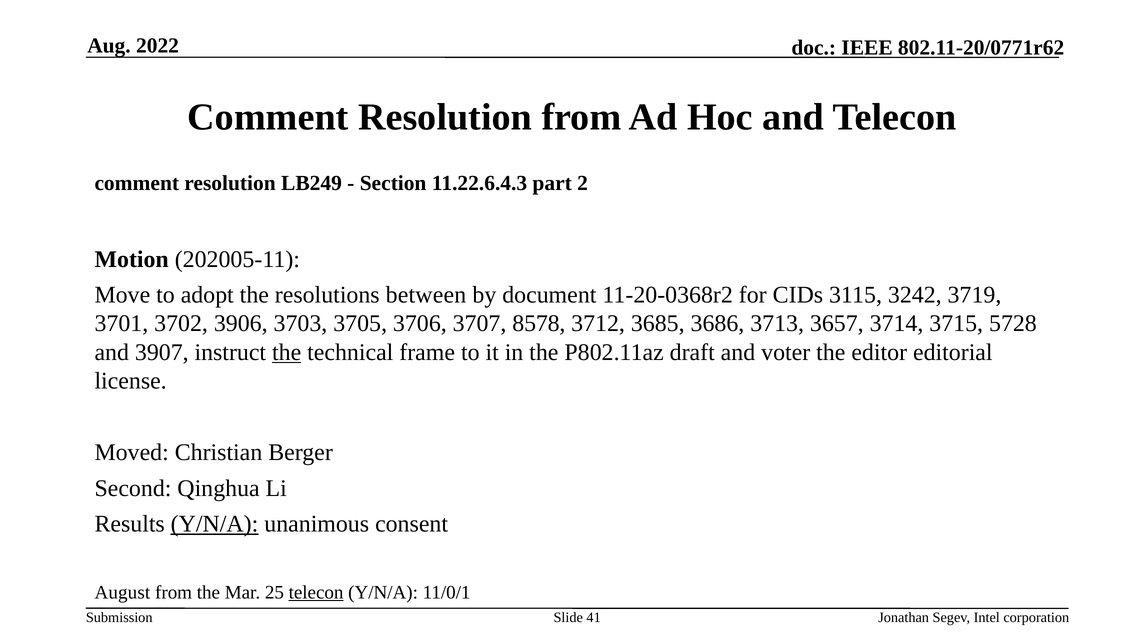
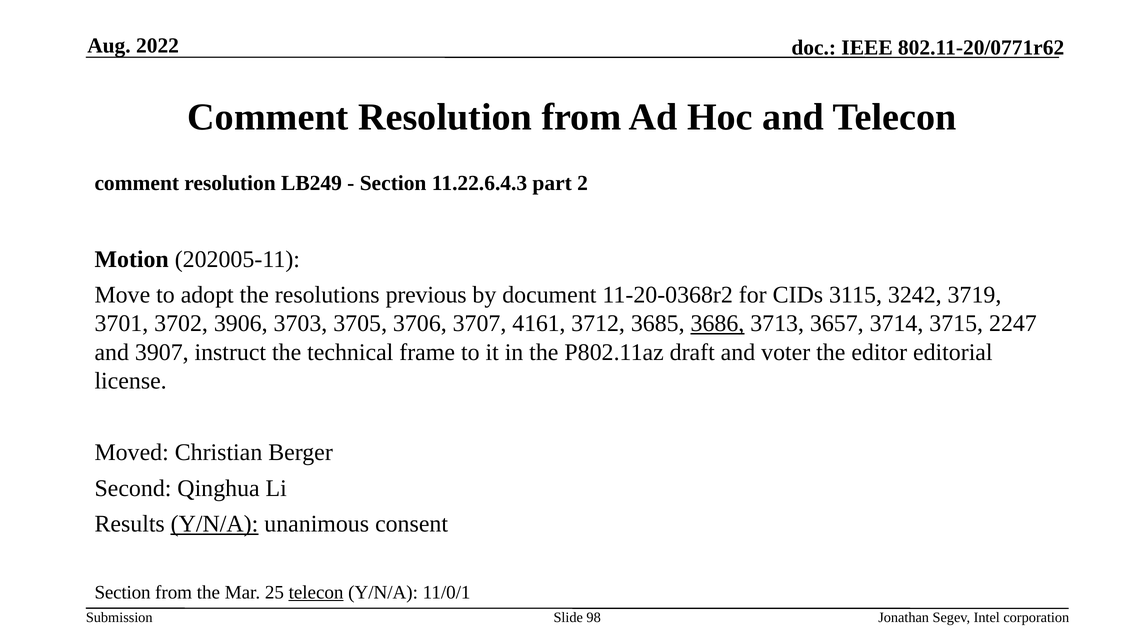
between: between -> previous
8578: 8578 -> 4161
3686 underline: none -> present
5728: 5728 -> 2247
the at (287, 352) underline: present -> none
August at (122, 593): August -> Section
41: 41 -> 98
